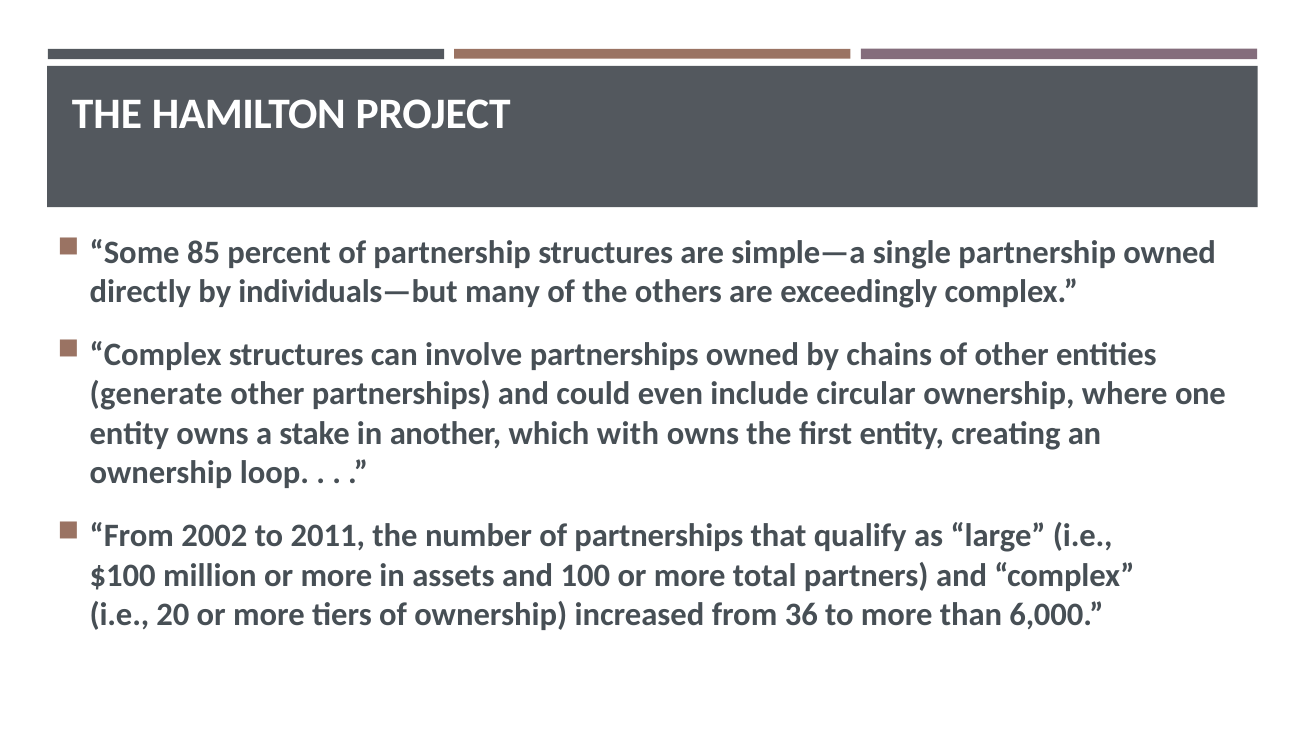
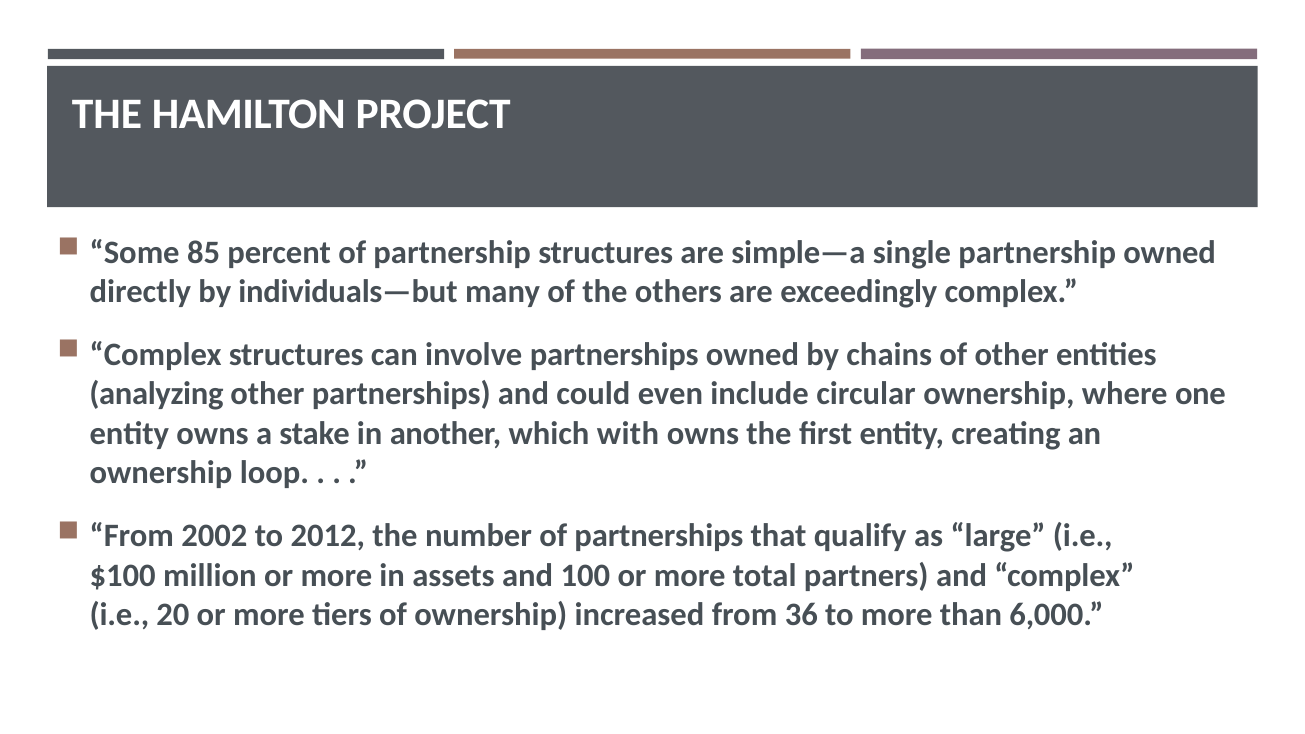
generate: generate -> analyzing
2011: 2011 -> 2012
